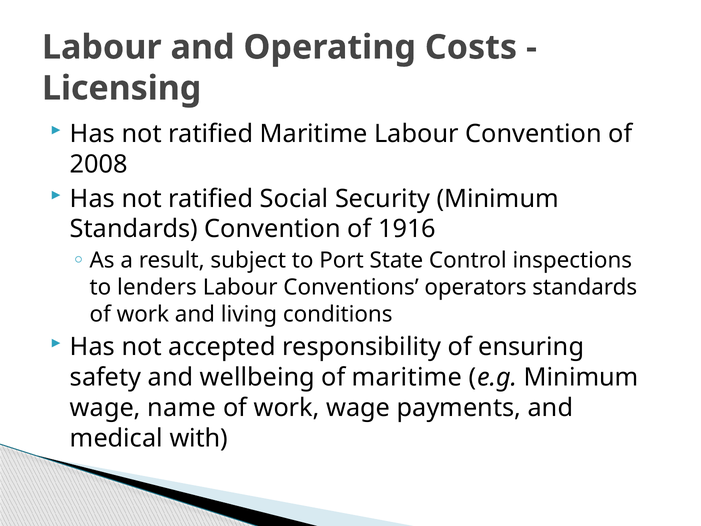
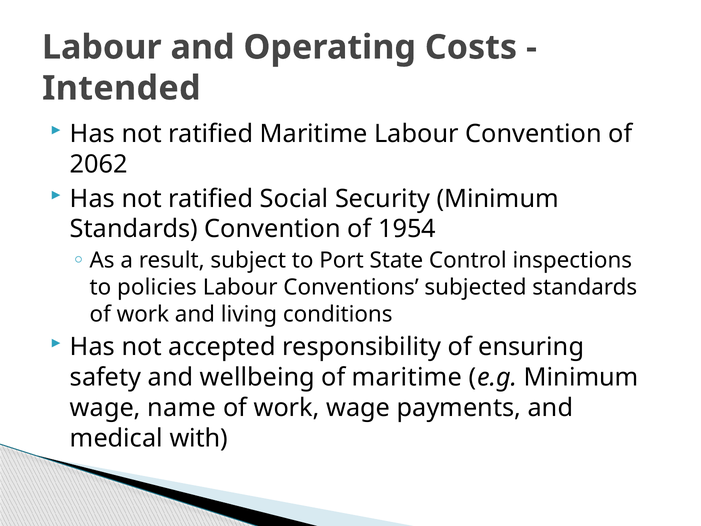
Licensing: Licensing -> Intended
2008: 2008 -> 2062
1916: 1916 -> 1954
lenders: lenders -> policies
operators: operators -> subjected
